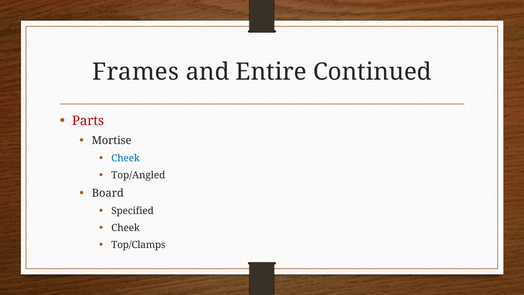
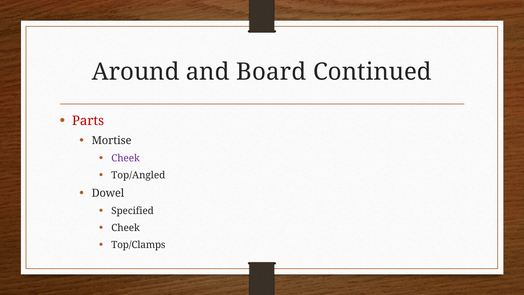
Frames: Frames -> Around
Entire: Entire -> Board
Cheek at (126, 158) colour: blue -> purple
Board: Board -> Dowel
